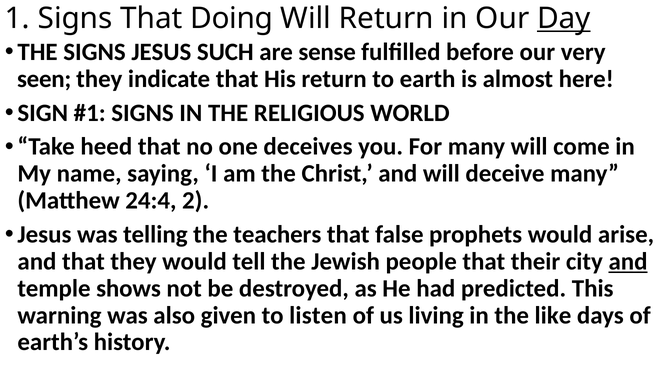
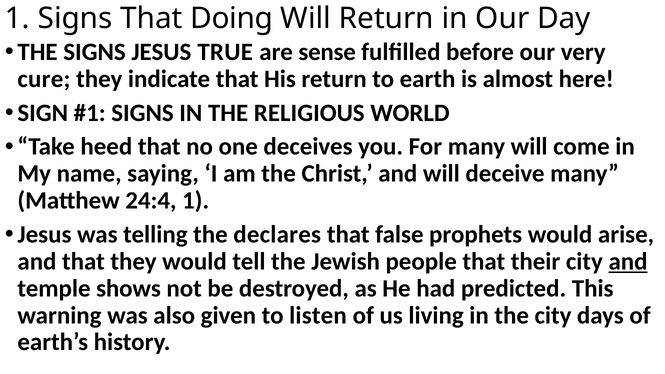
Day underline: present -> none
SUCH: SUCH -> TRUE
seen: seen -> cure
24:4 2: 2 -> 1
teachers: teachers -> declares
the like: like -> city
